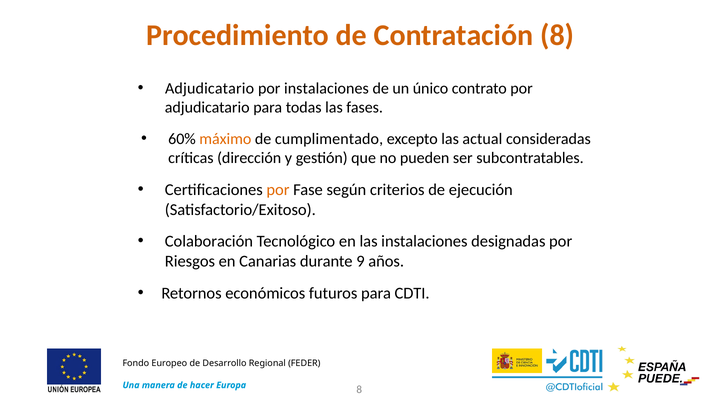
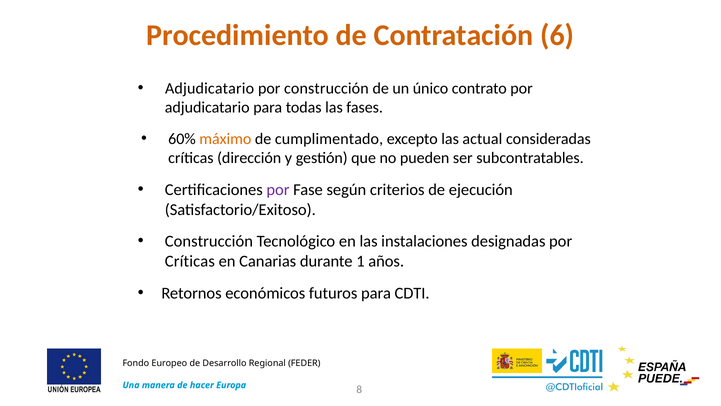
Contratación 8: 8 -> 6
por instalaciones: instalaciones -> construcción
por at (278, 190) colour: orange -> purple
Colaboración at (209, 241): Colaboración -> Construcción
Riesgos at (190, 261): Riesgos -> Críticas
9: 9 -> 1
